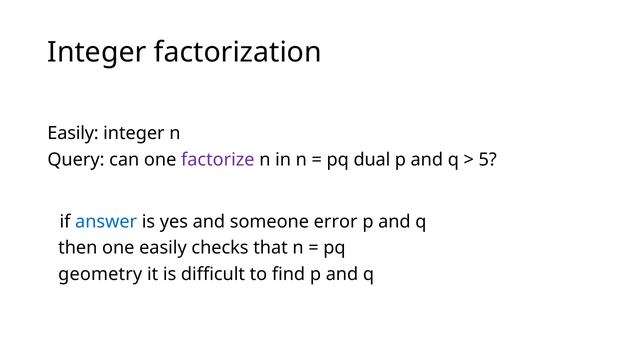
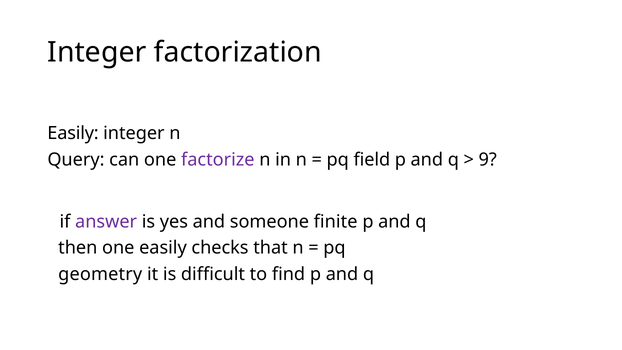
dual: dual -> field
5: 5 -> 9
answer colour: blue -> purple
error: error -> finite
